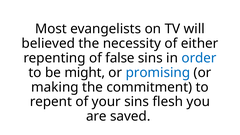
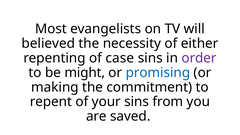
false: false -> case
order colour: blue -> purple
flesh: flesh -> from
